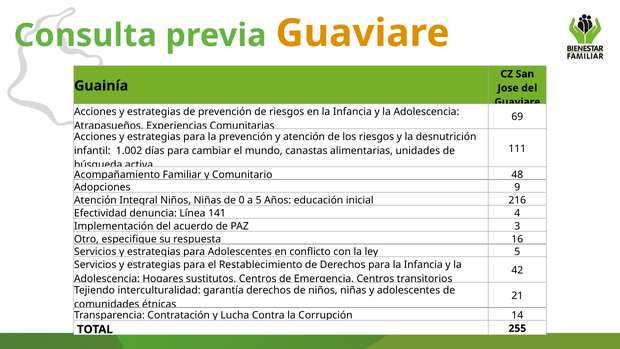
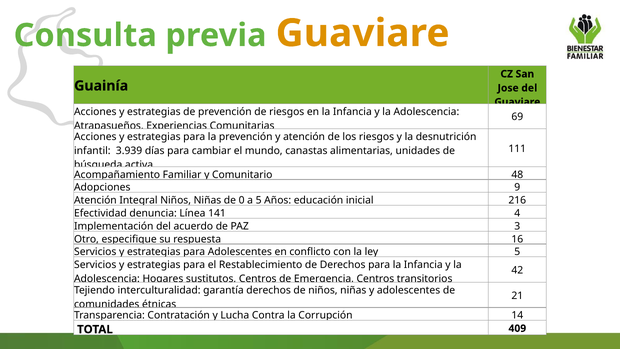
1.002: 1.002 -> 3.939
255: 255 -> 409
